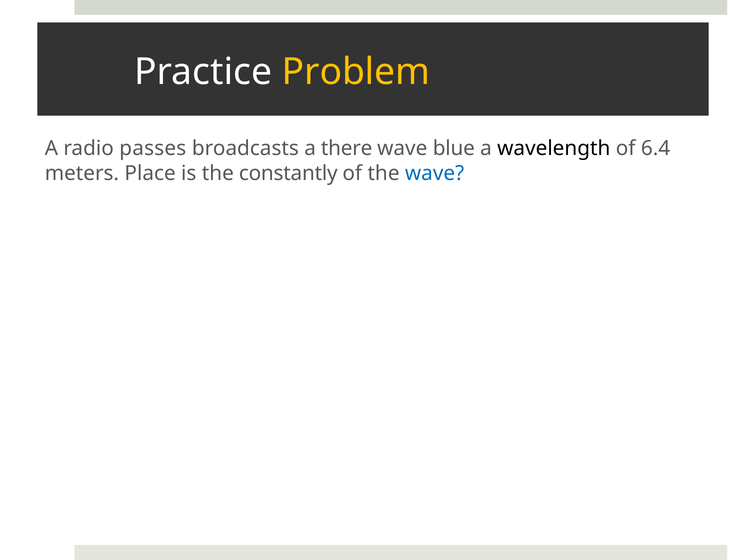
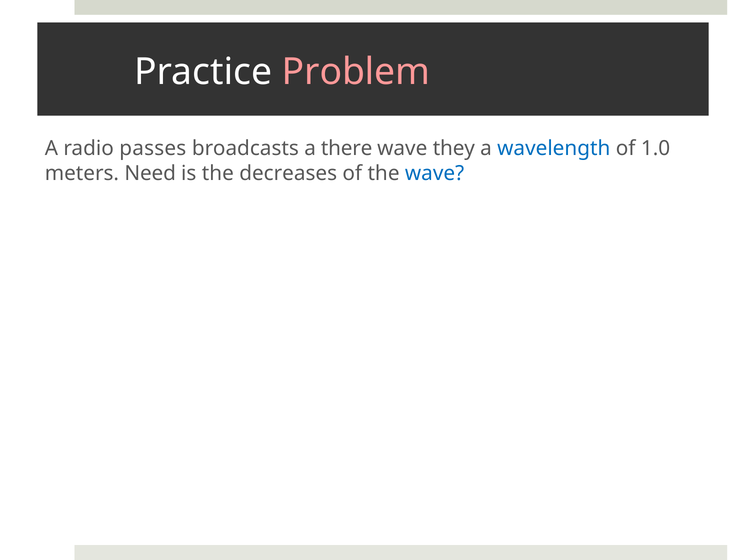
Problem colour: yellow -> pink
blue: blue -> they
wavelength colour: black -> blue
6.4: 6.4 -> 1.0
Place: Place -> Need
constantly: constantly -> decreases
